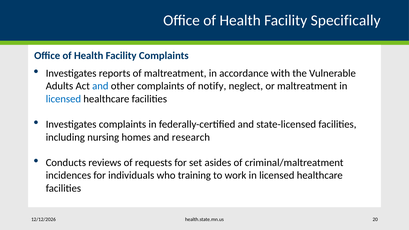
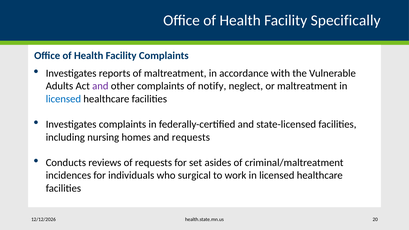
and at (100, 86) colour: blue -> purple
and research: research -> requests
training: training -> surgical
